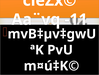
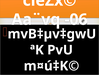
-11: -11 -> -06
